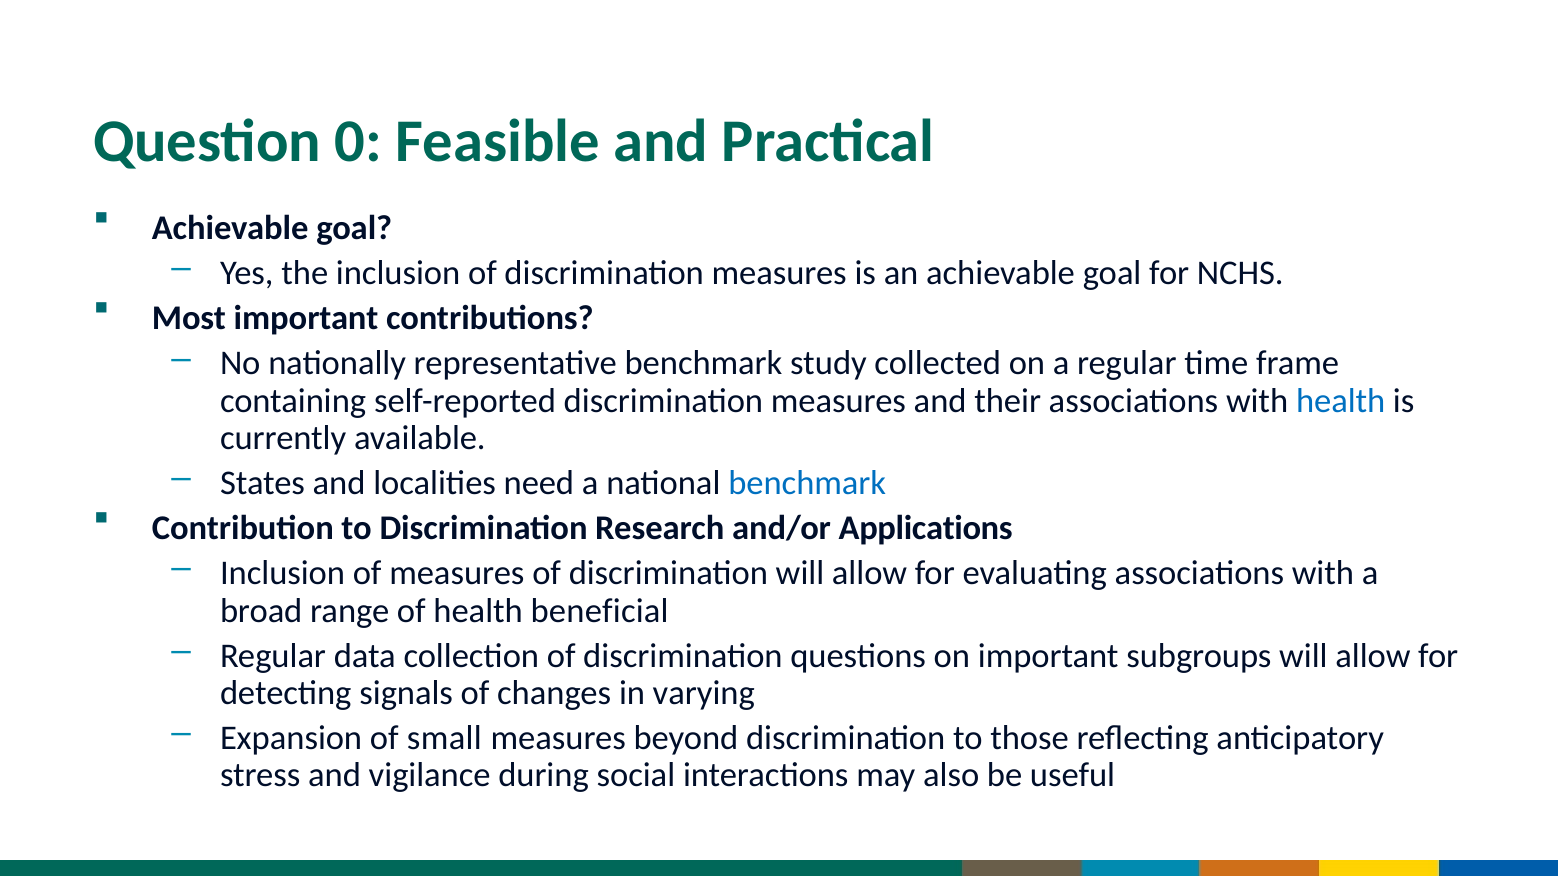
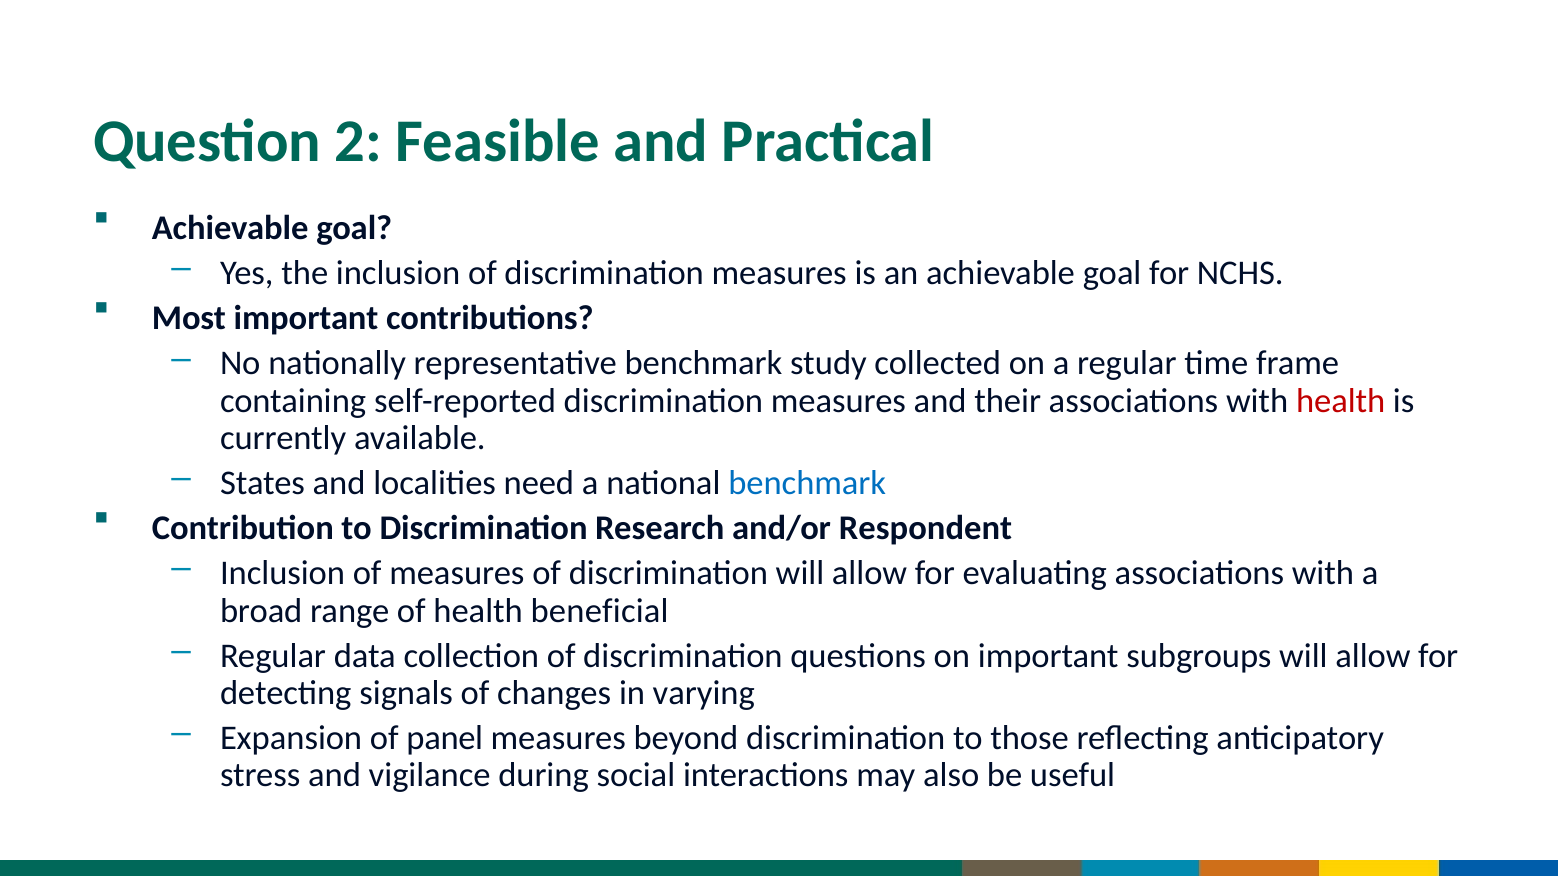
0: 0 -> 2
health at (1341, 401) colour: blue -> red
Applications: Applications -> Respondent
small: small -> panel
